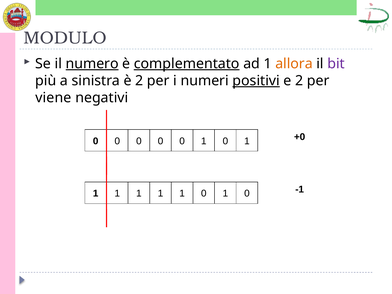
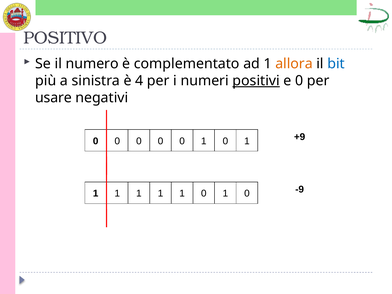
MODULO: MODULO -> POSITIVO
numero underline: present -> none
complementato underline: present -> none
bit colour: purple -> blue
è 2: 2 -> 4
e 2: 2 -> 0
viene: viene -> usare
+0: +0 -> +9
-1: -1 -> -9
